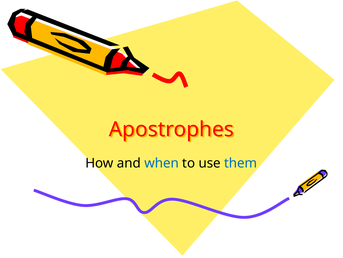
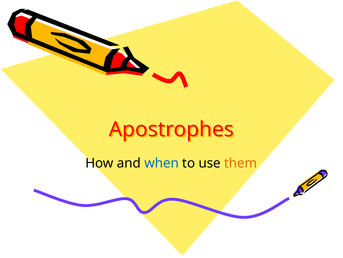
them colour: blue -> orange
